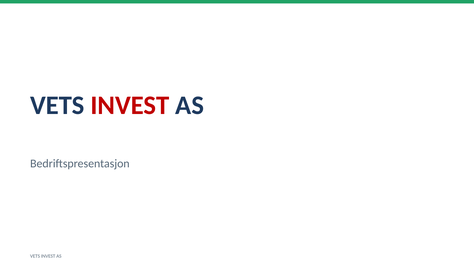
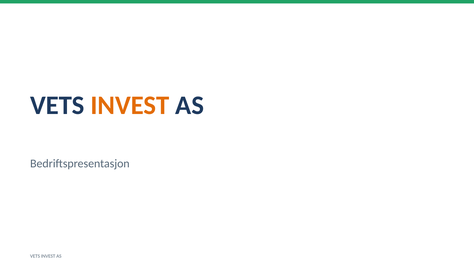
INVEST at (130, 105) colour: red -> orange
